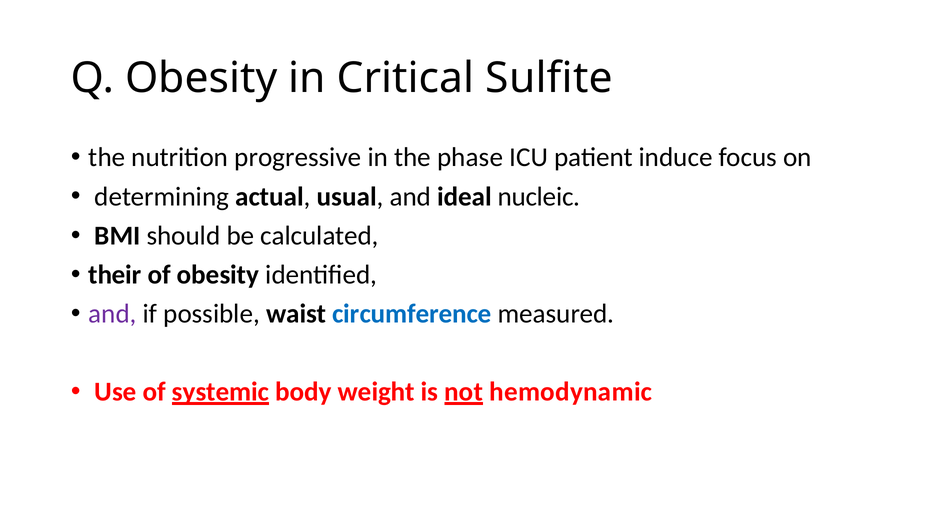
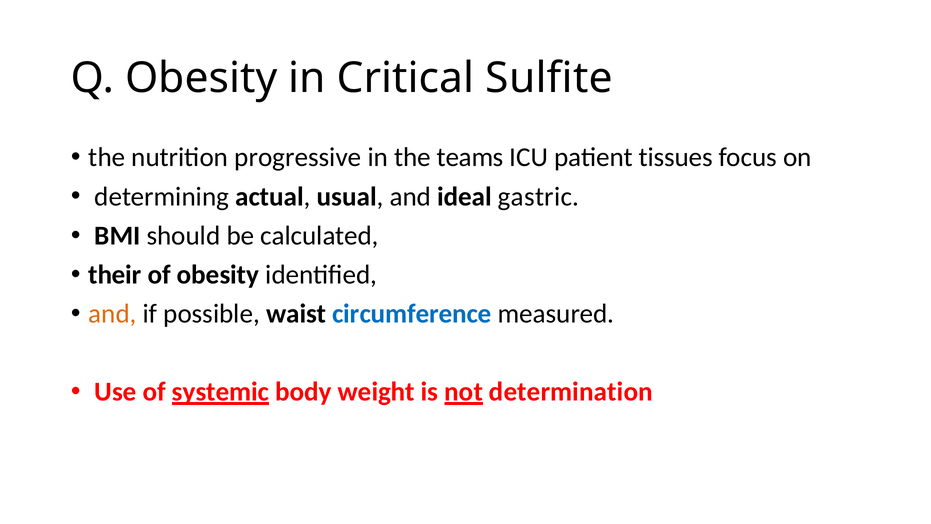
phase: phase -> teams
induce: induce -> tissues
nucleic: nucleic -> gastric
and at (113, 314) colour: purple -> orange
hemodynamic: hemodynamic -> determination
